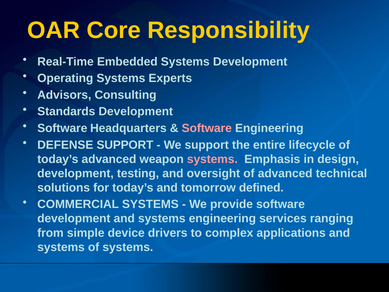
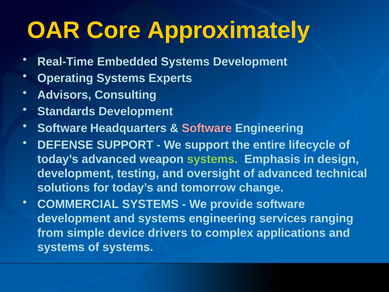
Responsibility: Responsibility -> Approximately
systems at (212, 159) colour: pink -> light green
defined: defined -> change
